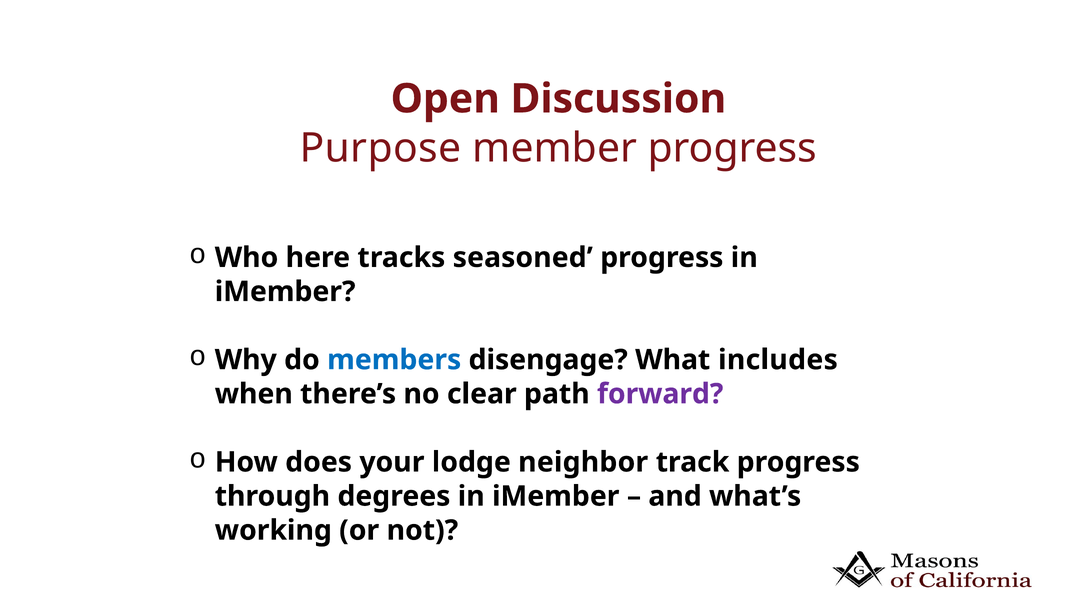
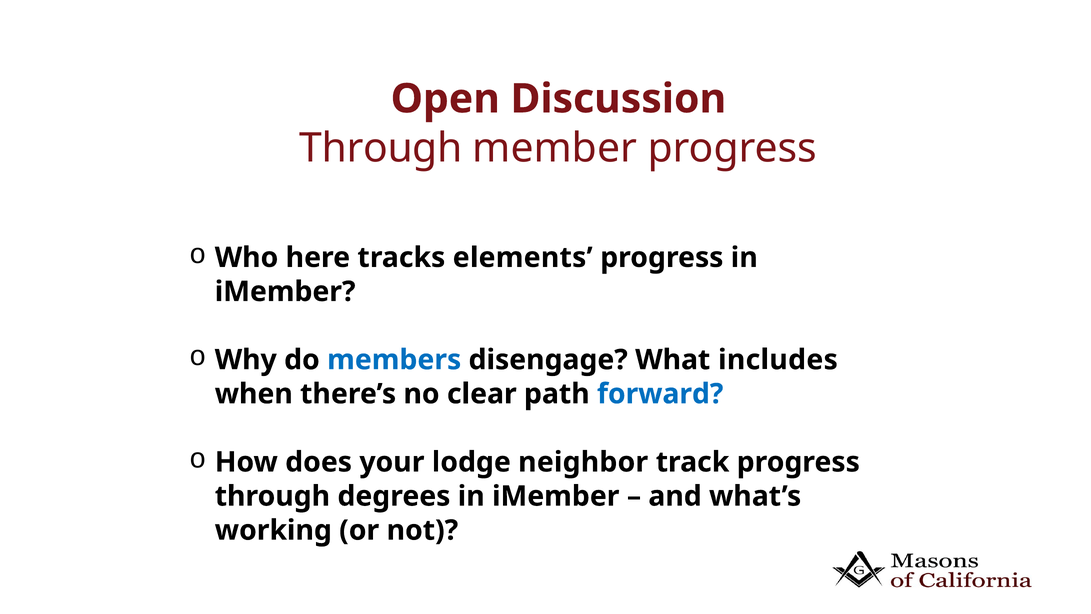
Purpose at (381, 148): Purpose -> Through
seasoned: seasoned -> elements
forward colour: purple -> blue
